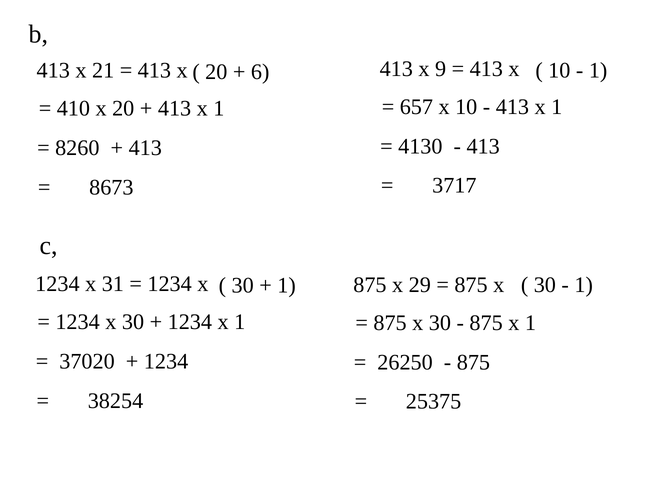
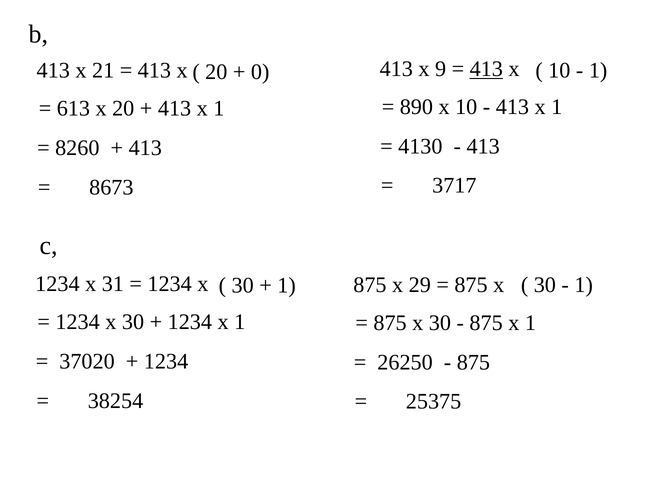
413 at (486, 69) underline: none -> present
6: 6 -> 0
657: 657 -> 890
410: 410 -> 613
